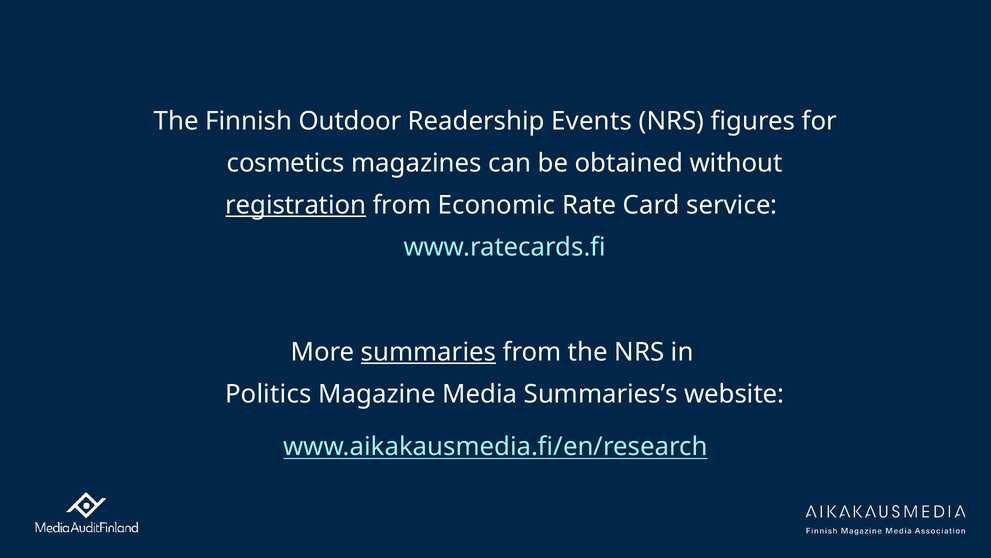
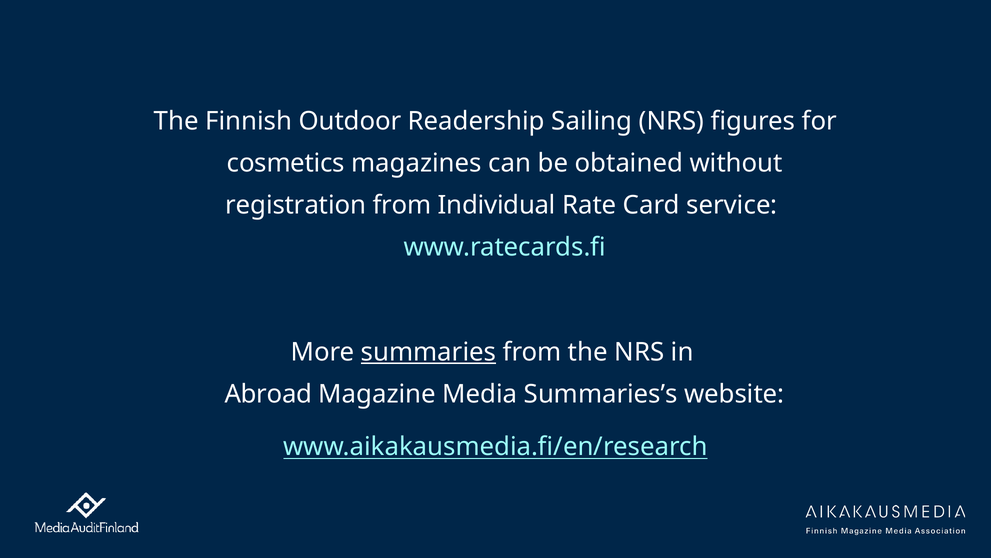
Events: Events -> Sailing
registration underline: present -> none
Economic: Economic -> Individual
Politics: Politics -> Abroad
